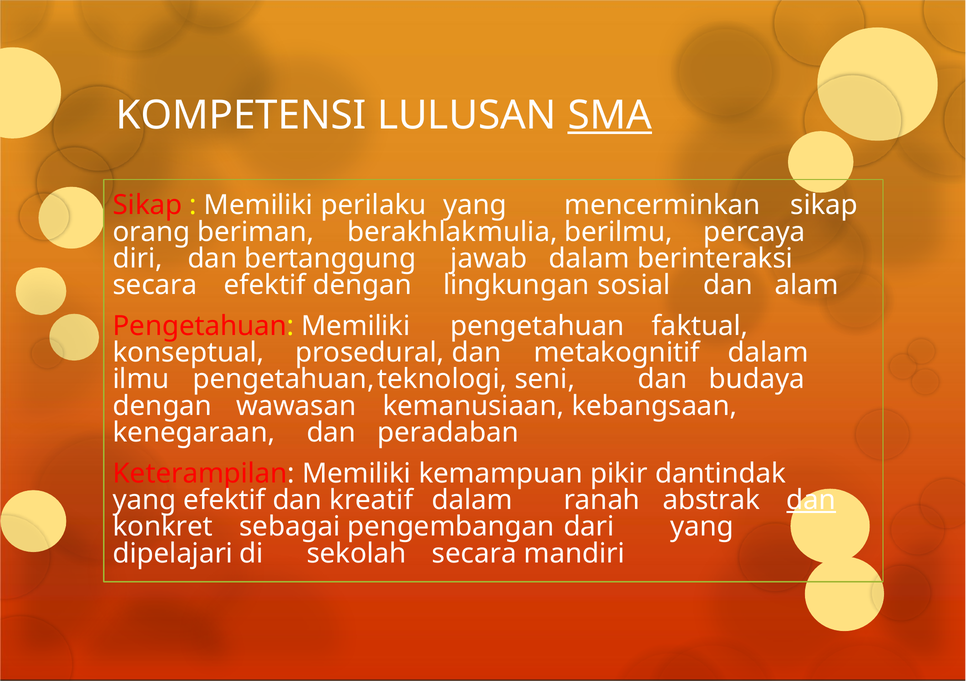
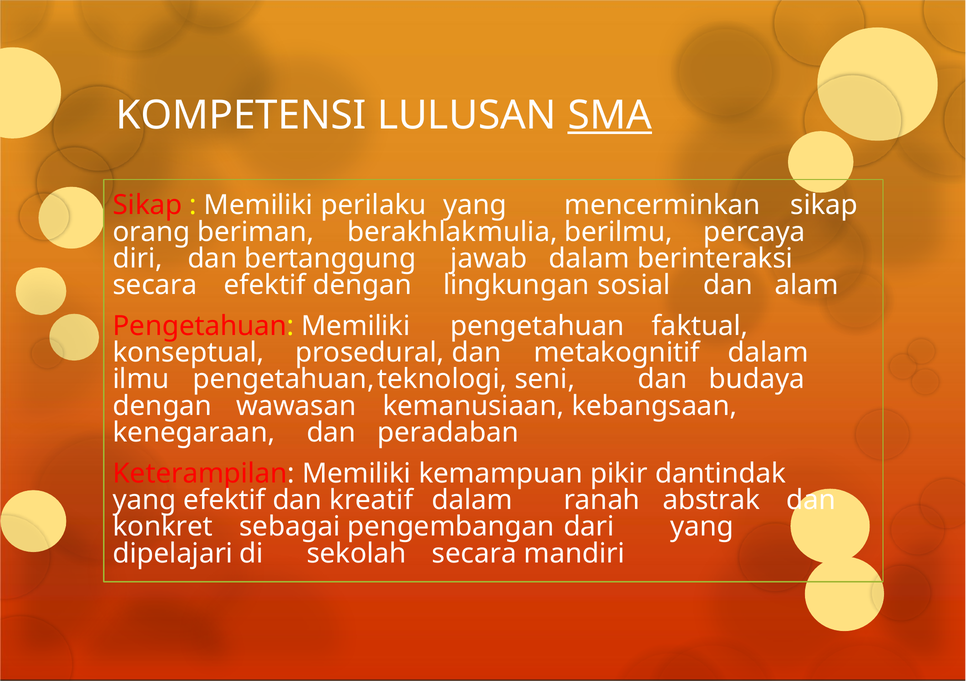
dan at (811, 500) underline: present -> none
